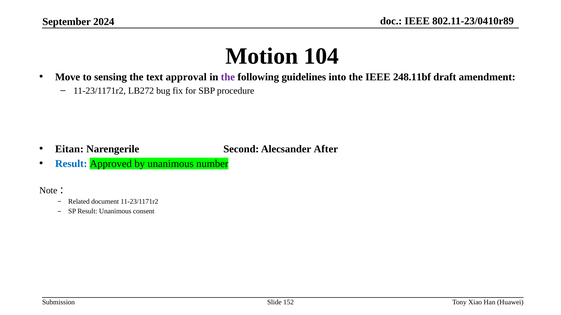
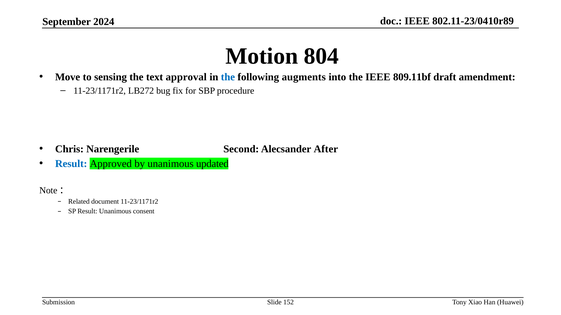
104: 104 -> 804
the at (228, 77) colour: purple -> blue
guidelines: guidelines -> augments
248.11bf: 248.11bf -> 809.11bf
Eitan: Eitan -> Chris
number: number -> updated
